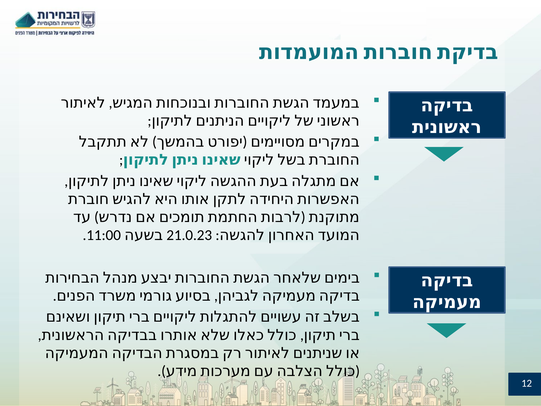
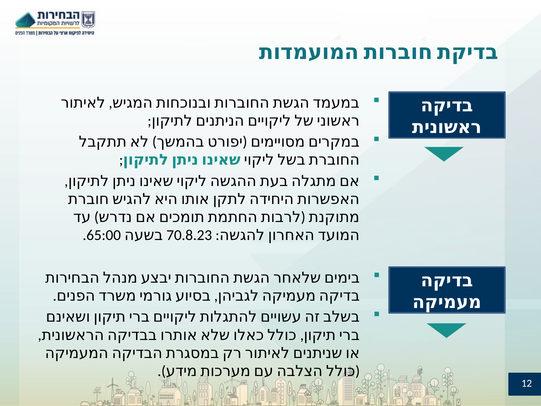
11:00: 11:00 -> 65:00
21.0.23: 21.0.23 -> 70.8.23
